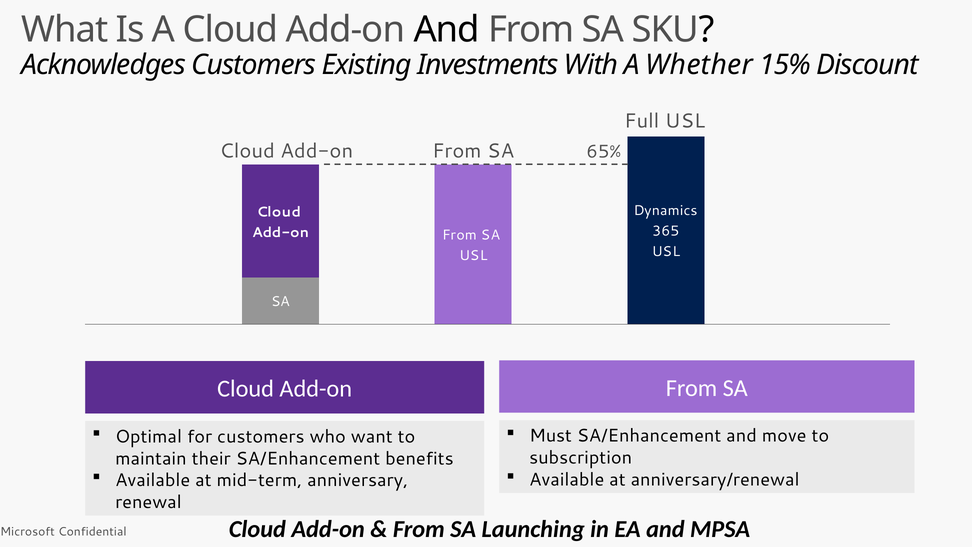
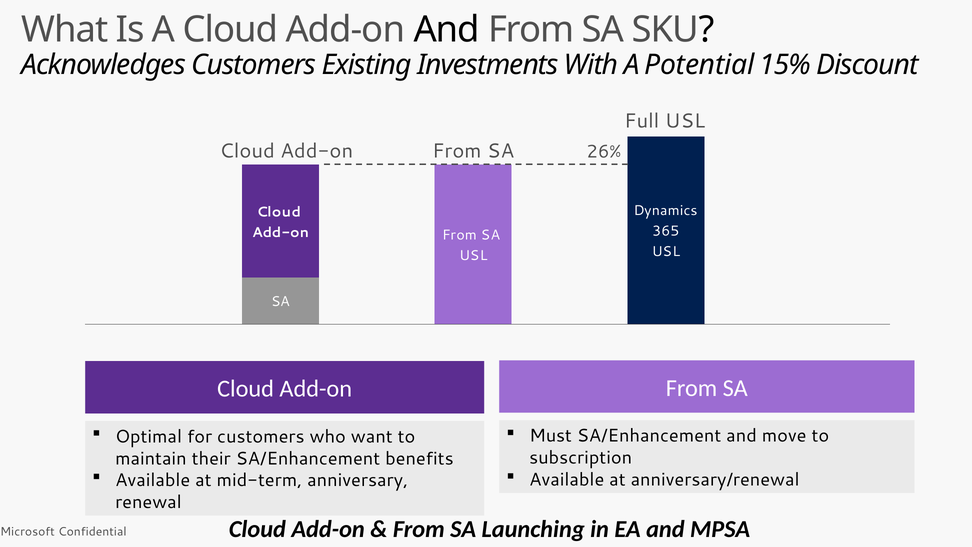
Whether: Whether -> Potential
65%: 65% -> 26%
